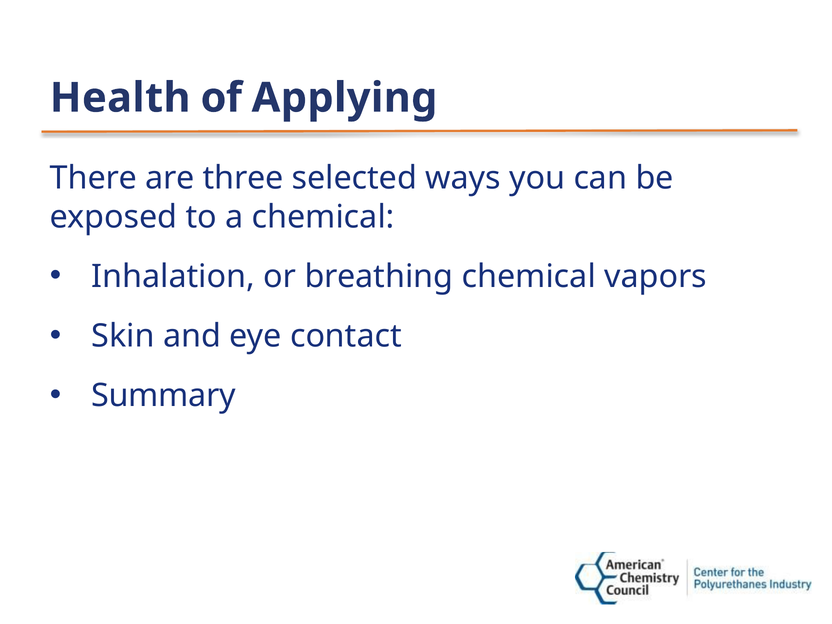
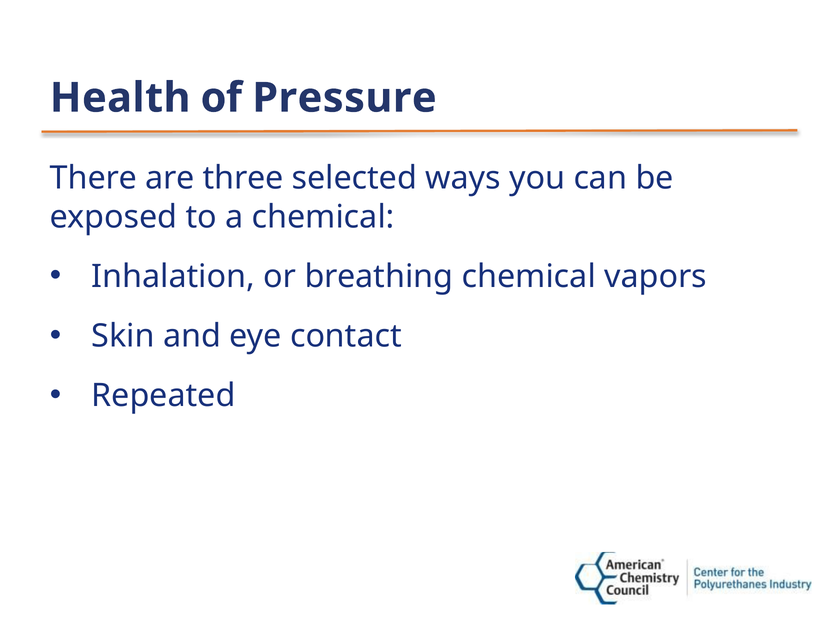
Applying: Applying -> Pressure
Summary: Summary -> Repeated
